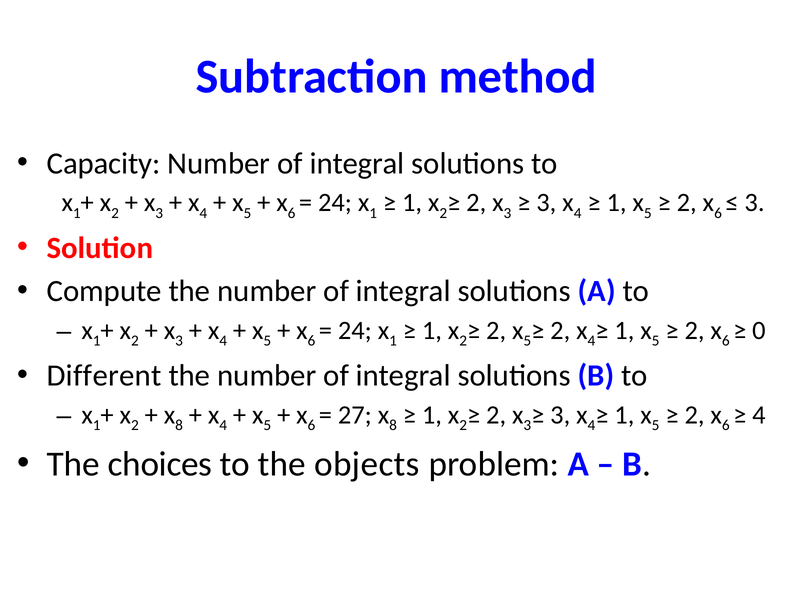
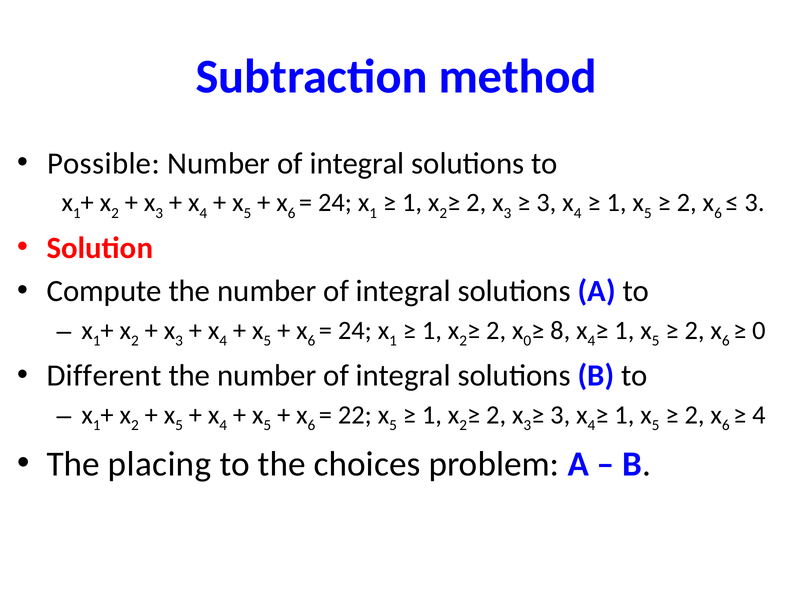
Capacity: Capacity -> Possible
5 at (527, 341): 5 -> 0
2 at (560, 330): 2 -> 8
8 at (179, 425): 8 -> 5
27: 27 -> 22
8 at (393, 425): 8 -> 5
choices: choices -> placing
objects: objects -> choices
